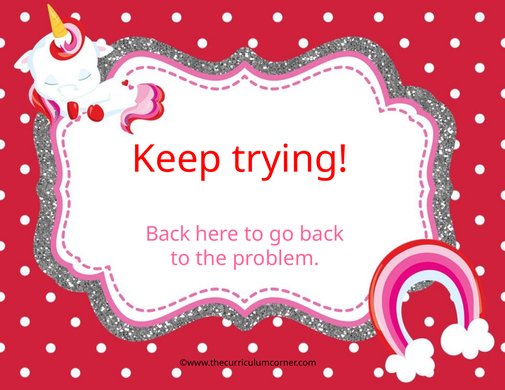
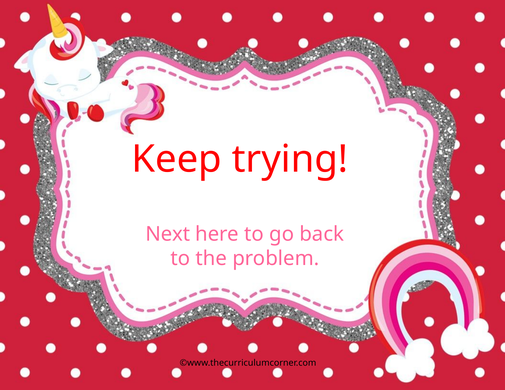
Back at (168, 234): Back -> Next
